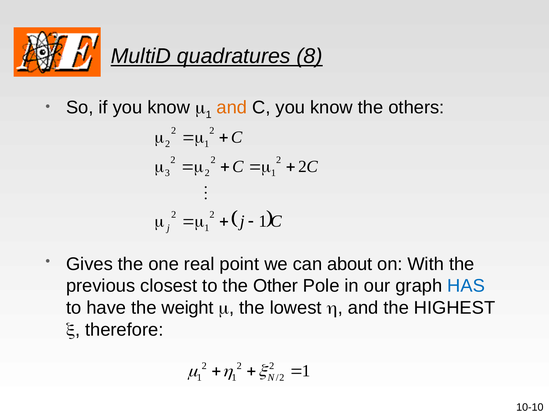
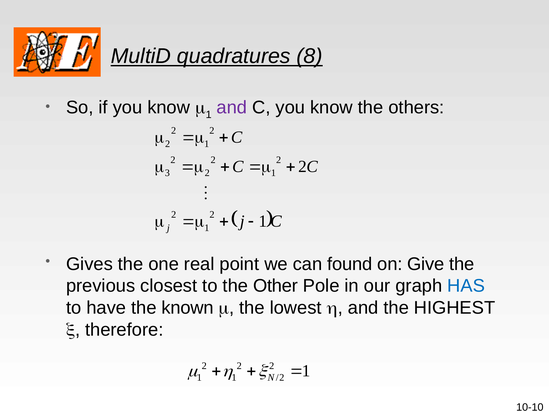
and at (232, 108) colour: orange -> purple
about: about -> found
With: With -> Give
weight: weight -> known
